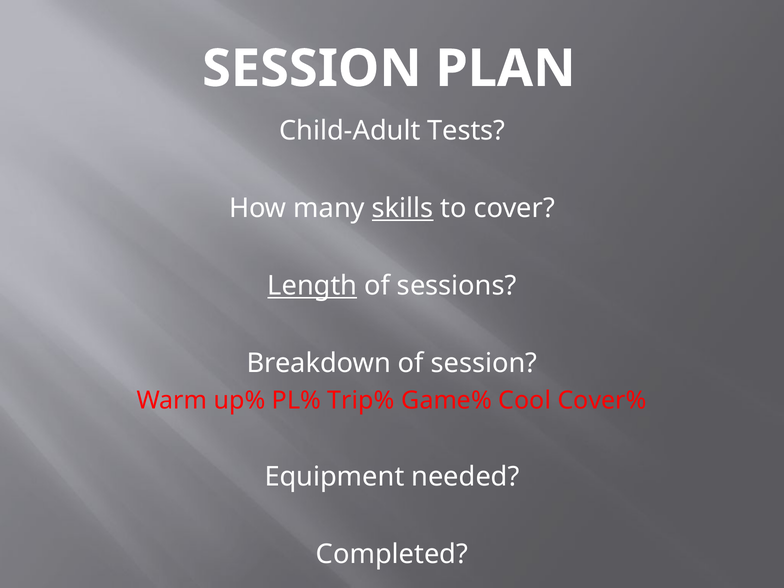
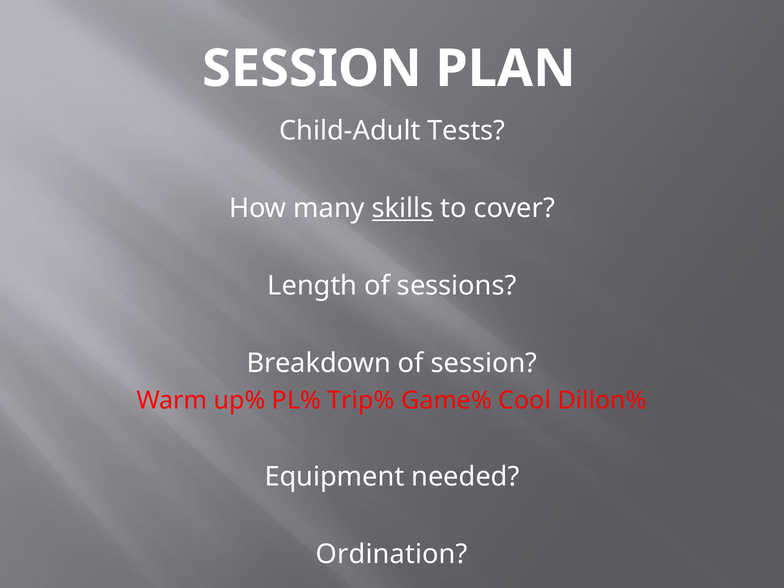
Length underline: present -> none
Cover%: Cover% -> Dillon%
Completed: Completed -> Ordination
